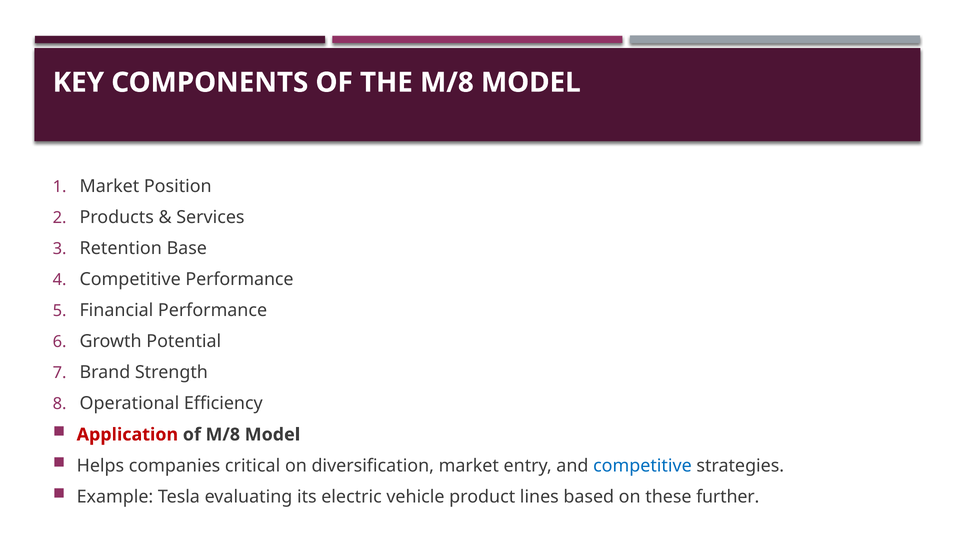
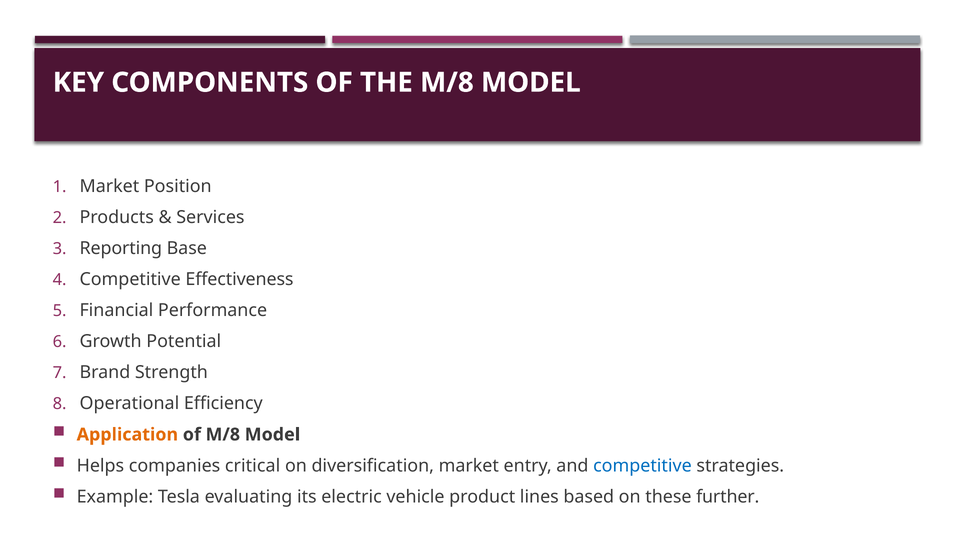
Retention: Retention -> Reporting
Competitive Performance: Performance -> Effectiveness
Application colour: red -> orange
